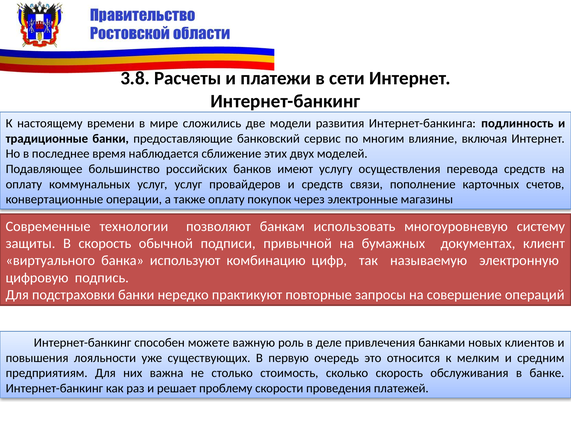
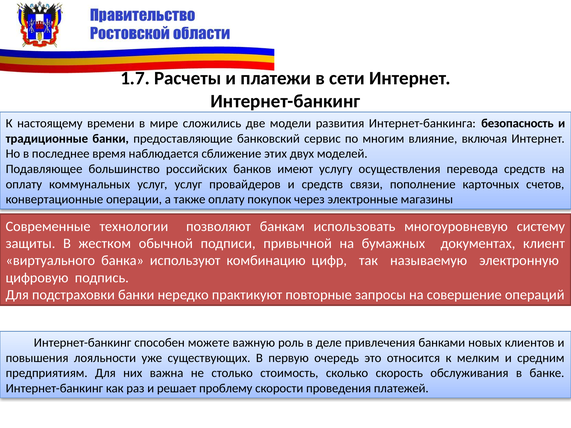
3.8: 3.8 -> 1.7
подлинность: подлинность -> безопасность
В скорость: скорость -> жестком
